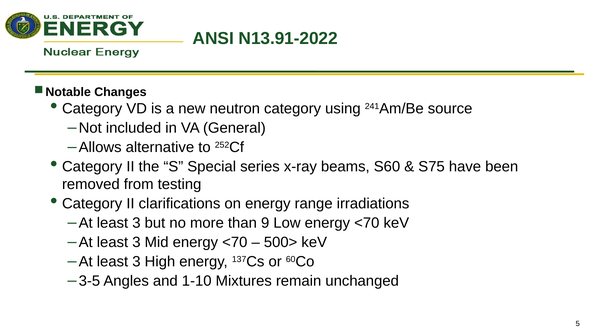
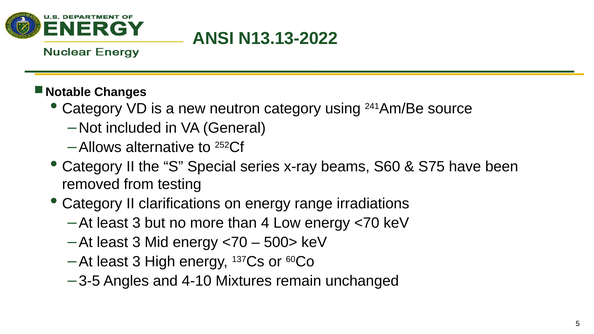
N13.91-2022: N13.91-2022 -> N13.13-2022
9: 9 -> 4
1-10: 1-10 -> 4-10
